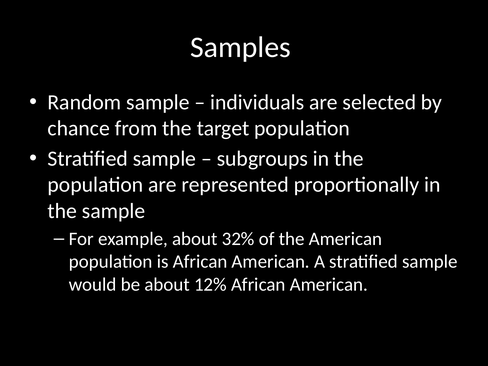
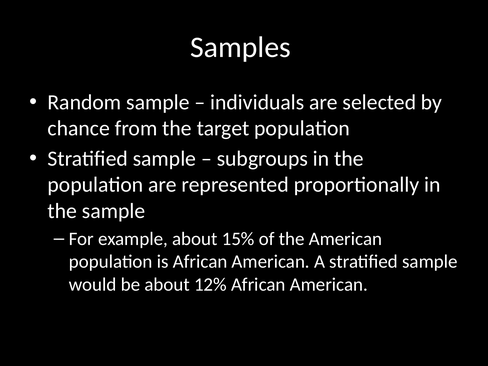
32%: 32% -> 15%
